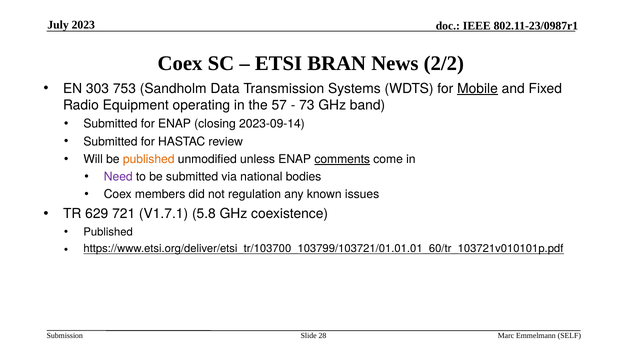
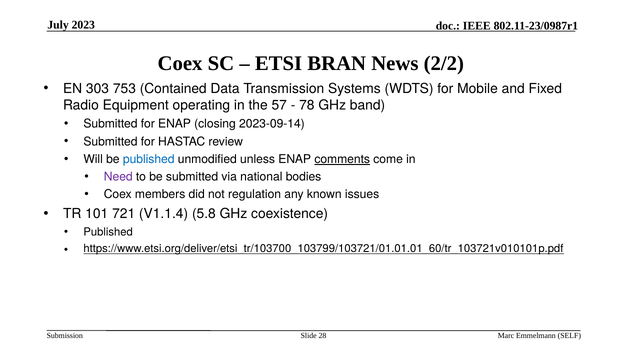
Sandholm: Sandholm -> Contained
Mobile underline: present -> none
73: 73 -> 78
published at (149, 159) colour: orange -> blue
629: 629 -> 101
V1.7.1: V1.7.1 -> V1.1.4
